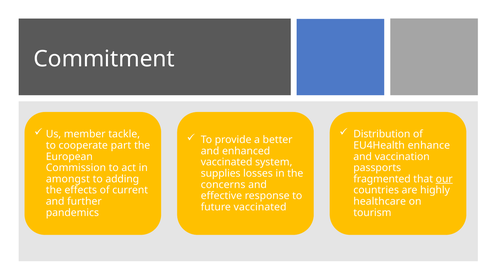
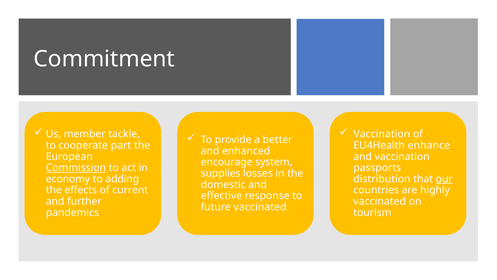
Distribution at (382, 134): Distribution -> Vaccination
vaccinated at (227, 162): vaccinated -> encourage
Commission underline: none -> present
amongst: amongst -> economy
fragmented: fragmented -> distribution
concerns: concerns -> domestic
healthcare at (380, 201): healthcare -> vaccinated
